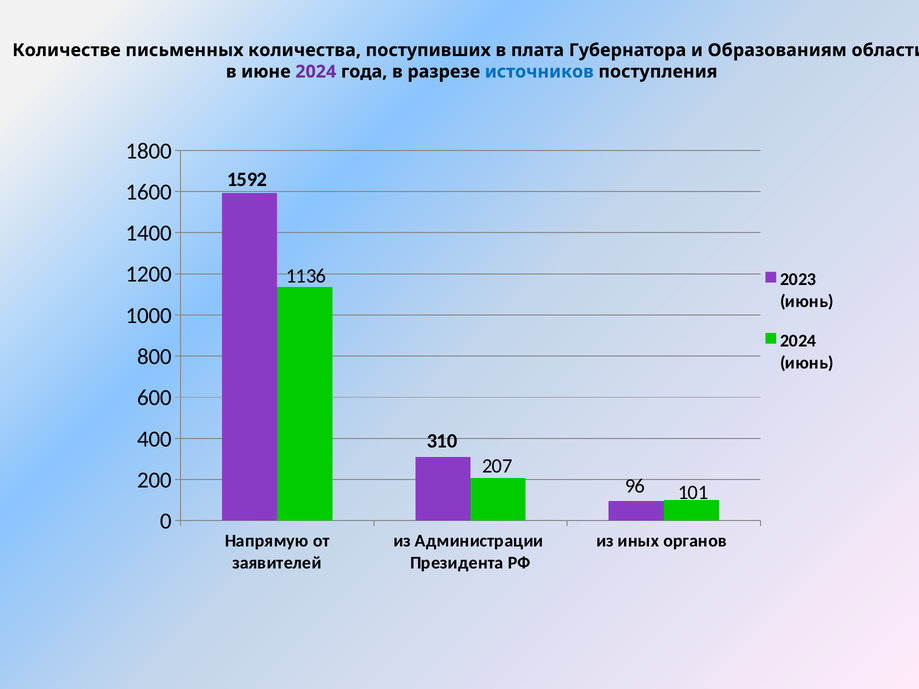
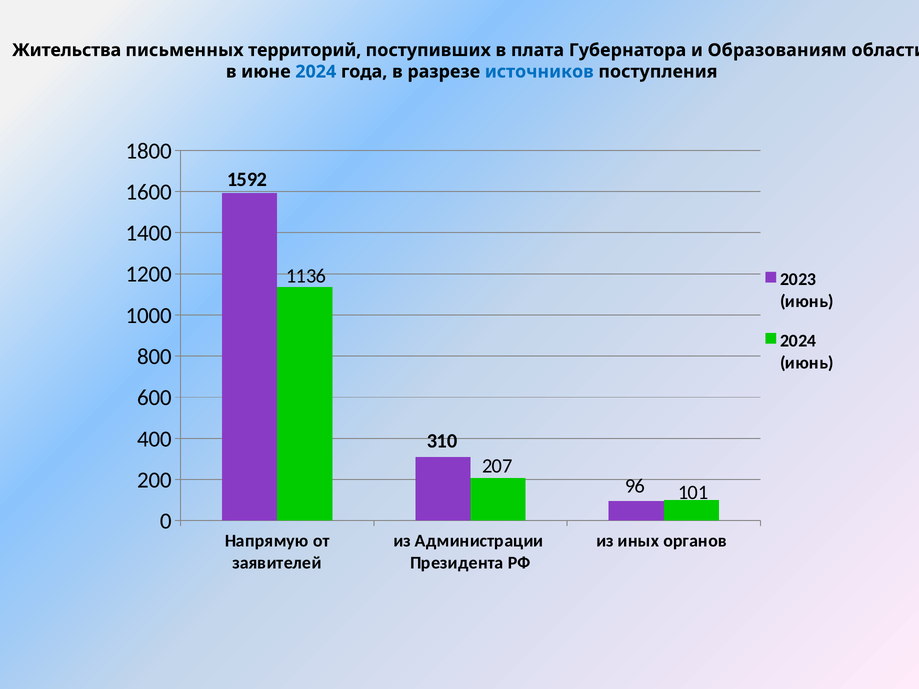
Количестве: Количестве -> Жительства
количества: количества -> территорий
2024 at (316, 72) colour: purple -> blue
